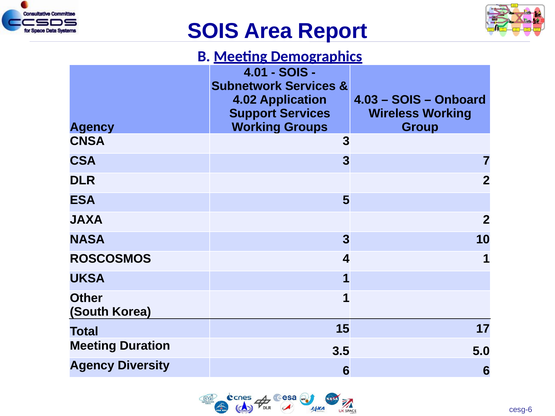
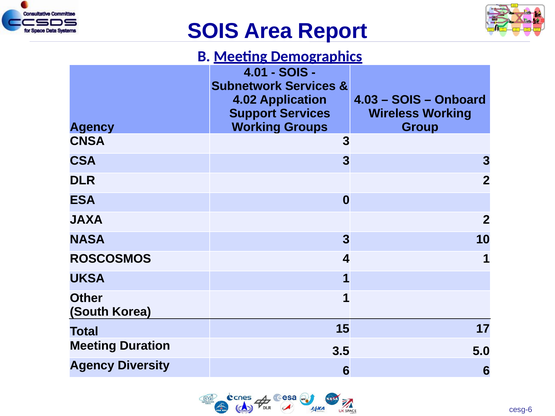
3 7: 7 -> 3
5: 5 -> 0
